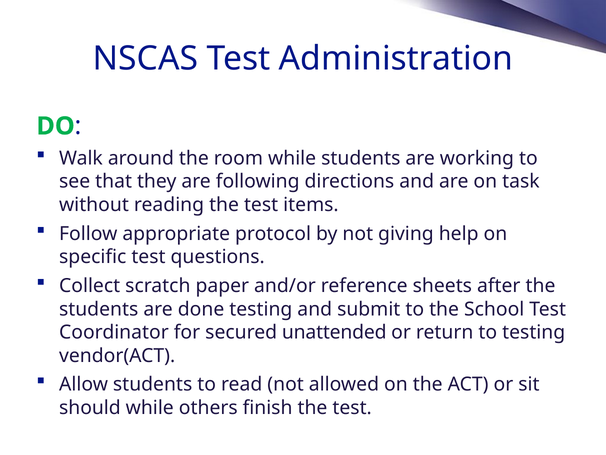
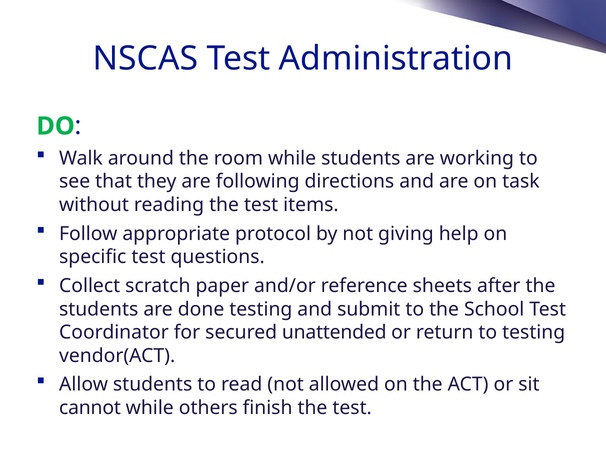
should: should -> cannot
